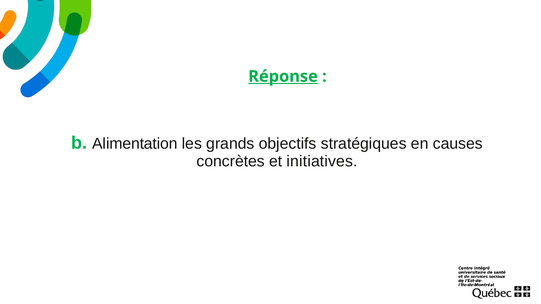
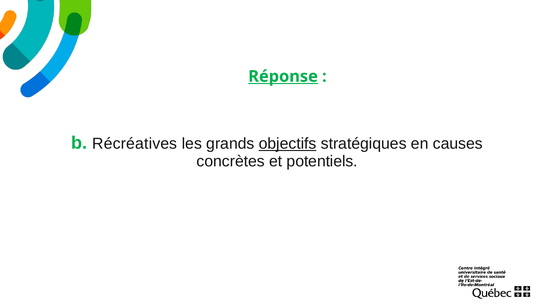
Alimentation: Alimentation -> Récréatives
objectifs underline: none -> present
initiatives: initiatives -> potentiels
